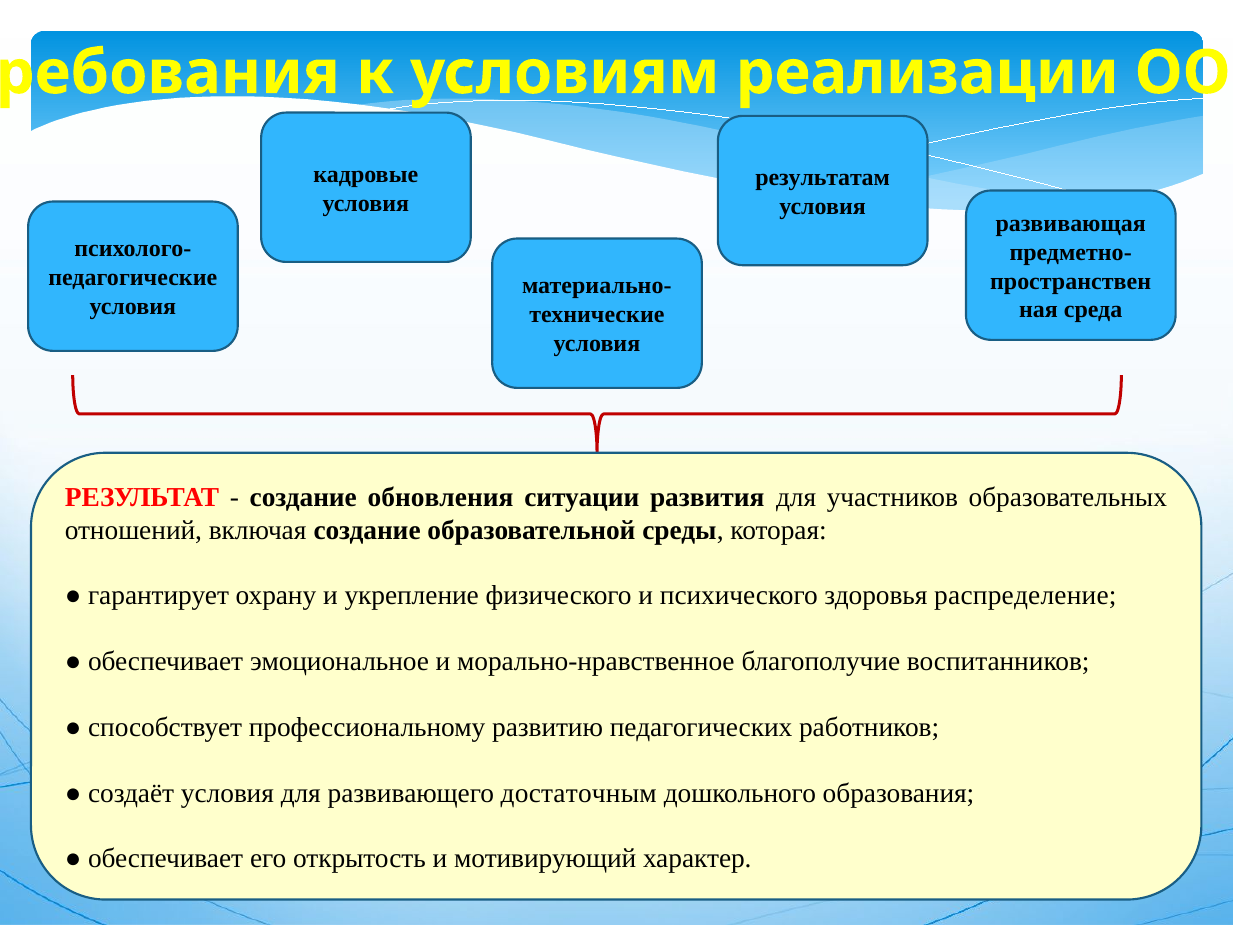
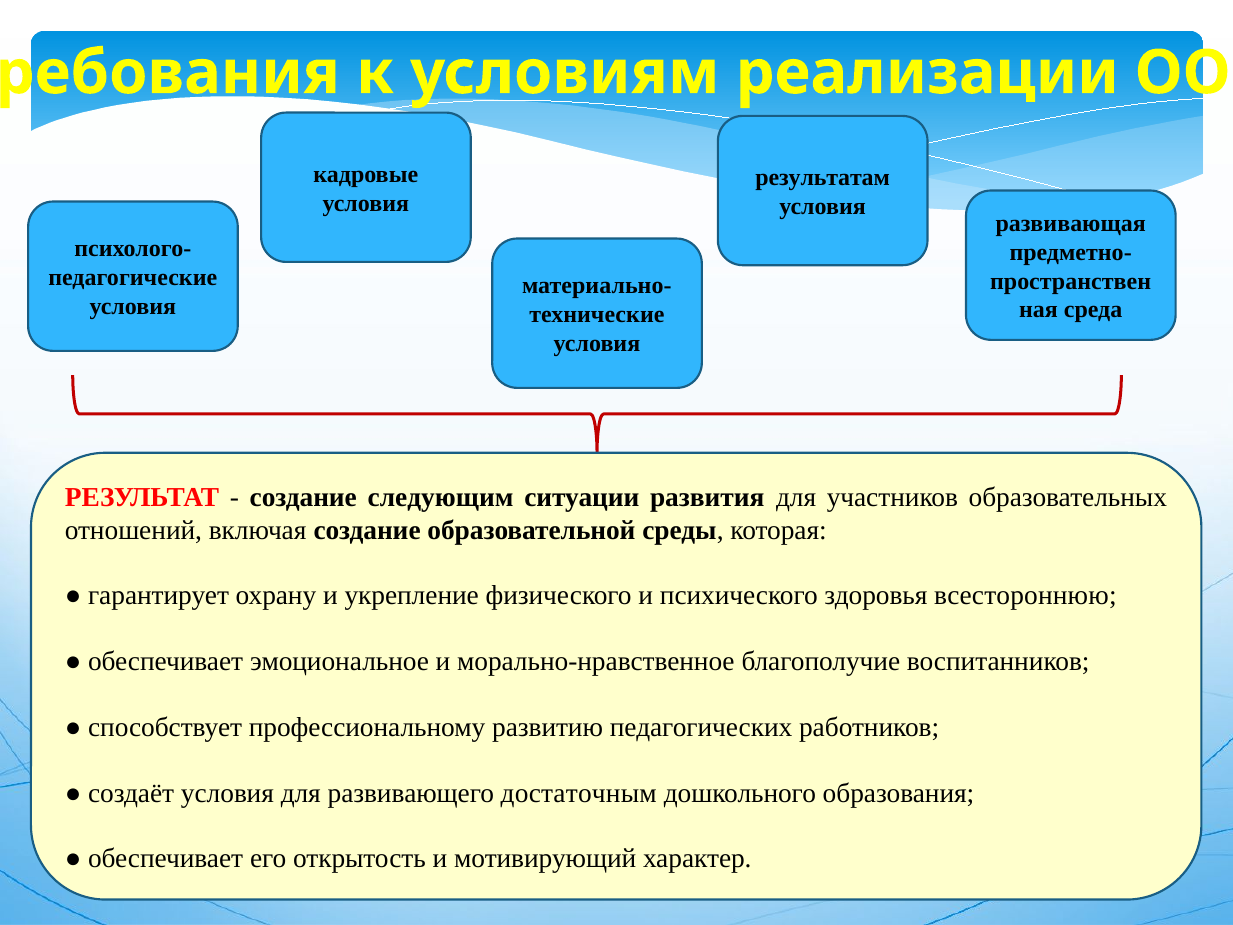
обновления: обновления -> следующим
распределение: распределение -> всестороннюю
